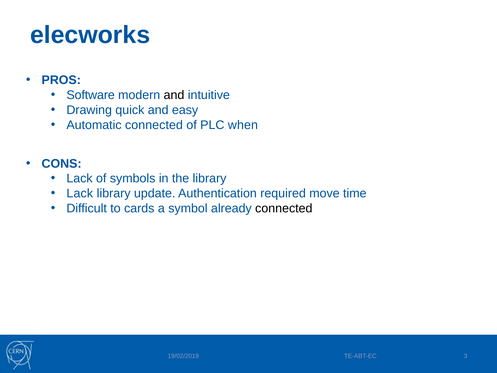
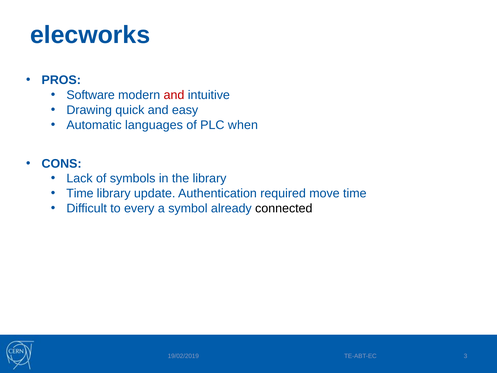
and at (174, 95) colour: black -> red
Automatic connected: connected -> languages
Lack at (80, 193): Lack -> Time
cards: cards -> every
